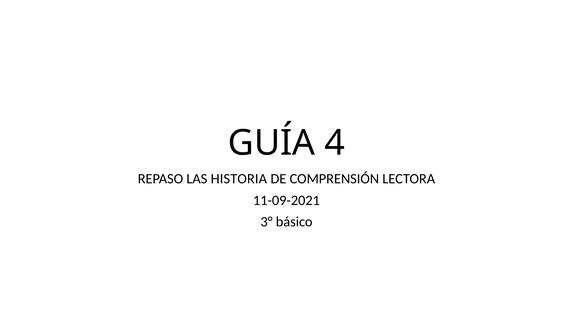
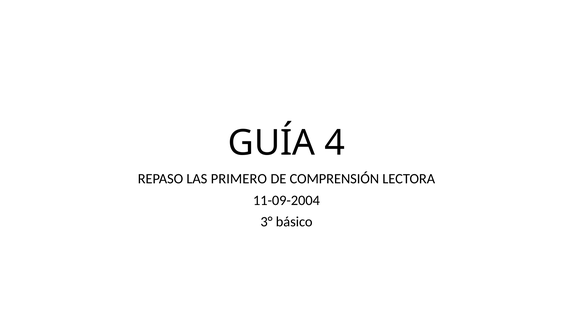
HISTORIA: HISTORIA -> PRIMERO
11-09-2021: 11-09-2021 -> 11-09-2004
